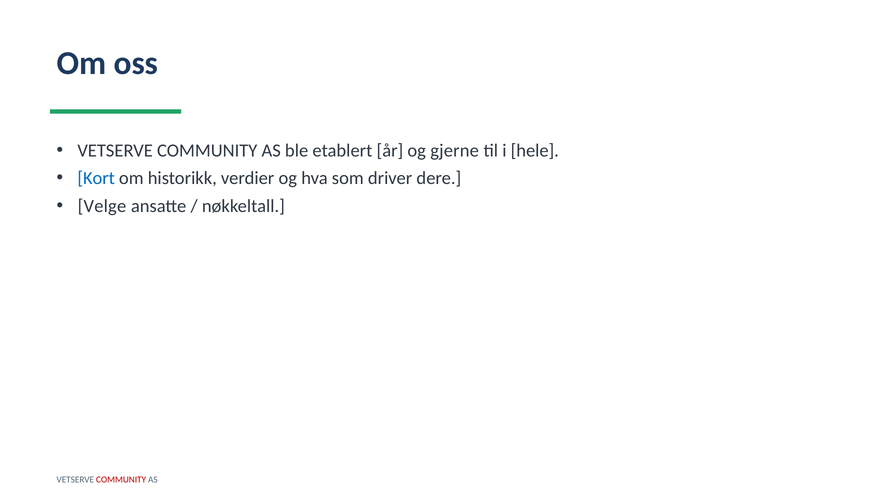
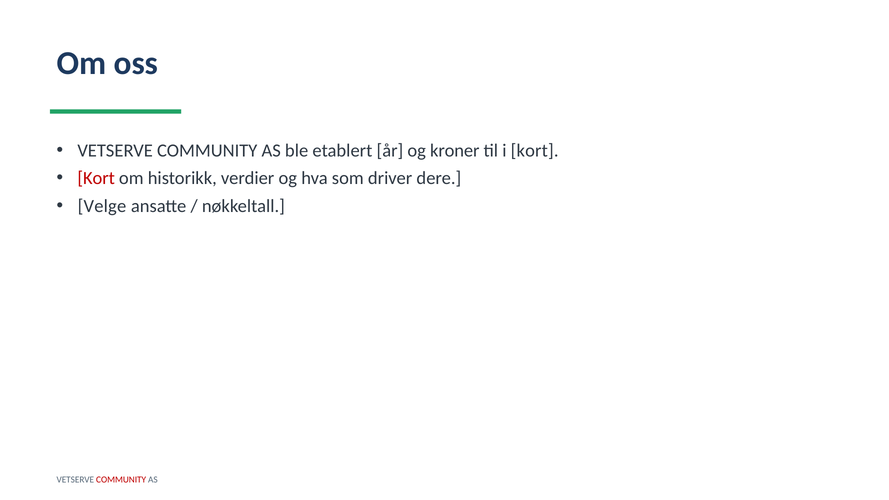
gjerne: gjerne -> kroner
i hele: hele -> kort
Kort at (96, 178) colour: blue -> red
